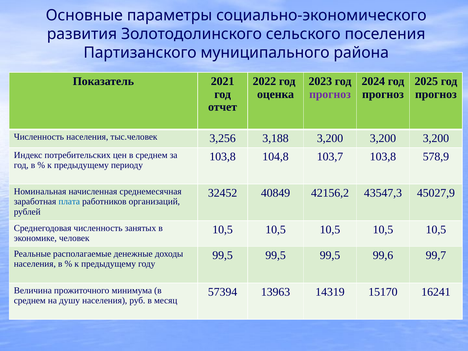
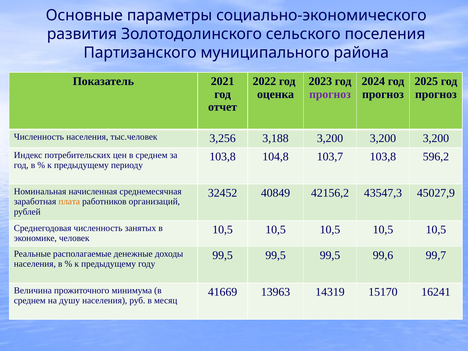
578,9: 578,9 -> 596,2
плата colour: blue -> orange
57394: 57394 -> 41669
